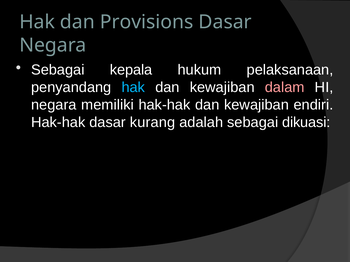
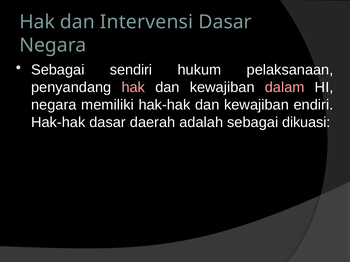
Provisions: Provisions -> Intervensi
kepala: kepala -> sendiri
hak at (133, 87) colour: light blue -> pink
kurang: kurang -> daerah
